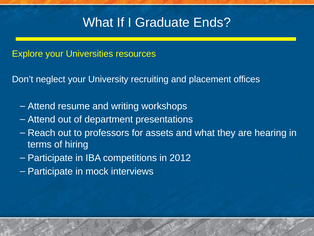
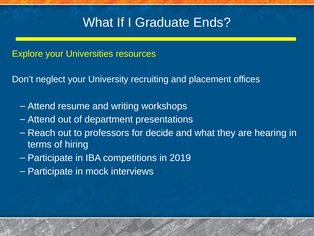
assets: assets -> decide
2012: 2012 -> 2019
